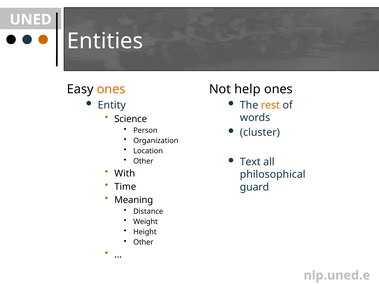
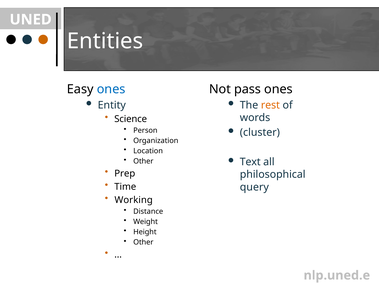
ones at (111, 89) colour: orange -> blue
help: help -> pass
With: With -> Prep
guard: guard -> query
Meaning: Meaning -> Working
